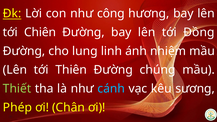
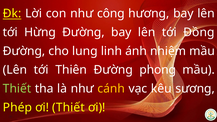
Chiên: Chiên -> Hừng
chúng: chúng -> phong
cánh colour: light blue -> yellow
ơi Chân: Chân -> Thiết
